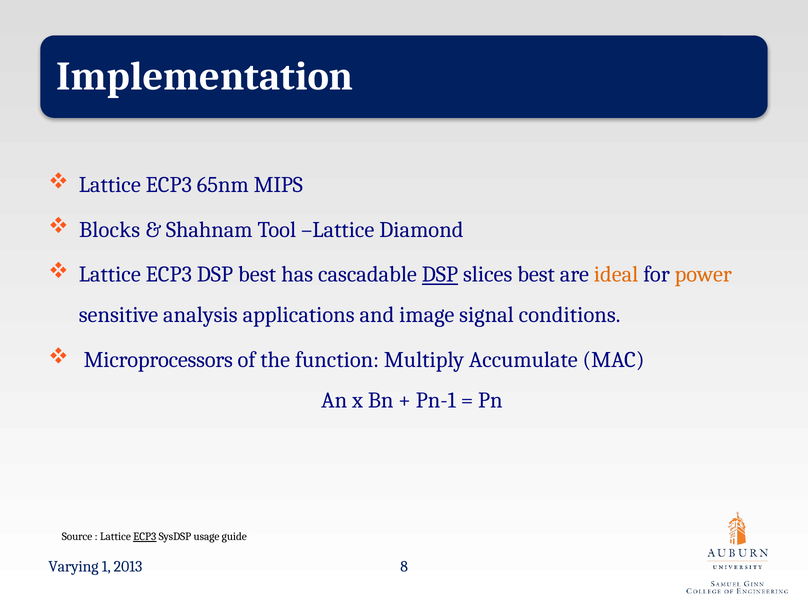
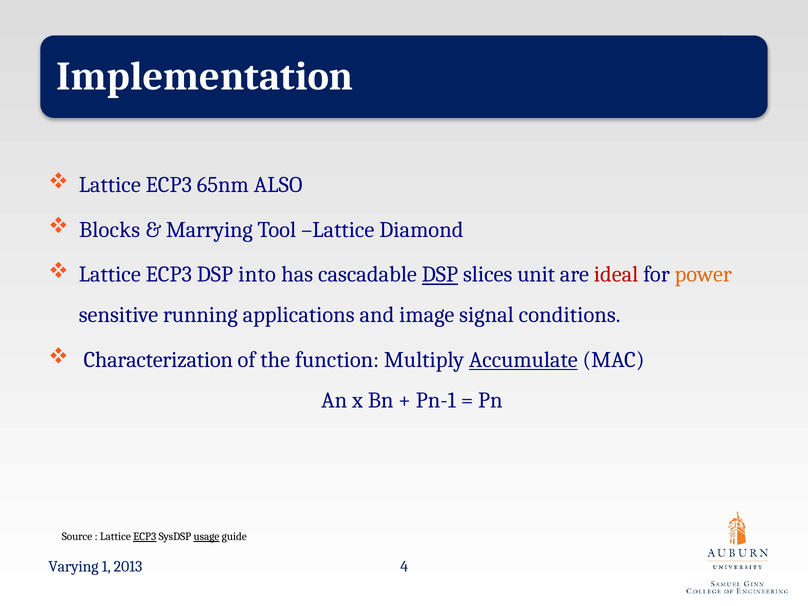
MIPS: MIPS -> ALSO
Shahnam: Shahnam -> Marrying
DSP best: best -> into
slices best: best -> unit
ideal colour: orange -> red
analysis: analysis -> running
Microprocessors: Microprocessors -> Characterization
Accumulate underline: none -> present
usage underline: none -> present
8: 8 -> 4
